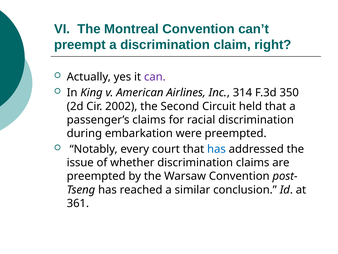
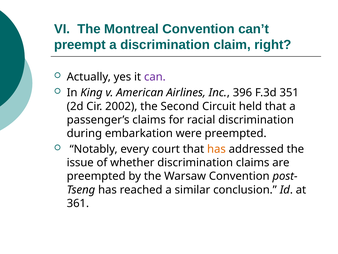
314: 314 -> 396
350: 350 -> 351
has at (216, 149) colour: blue -> orange
